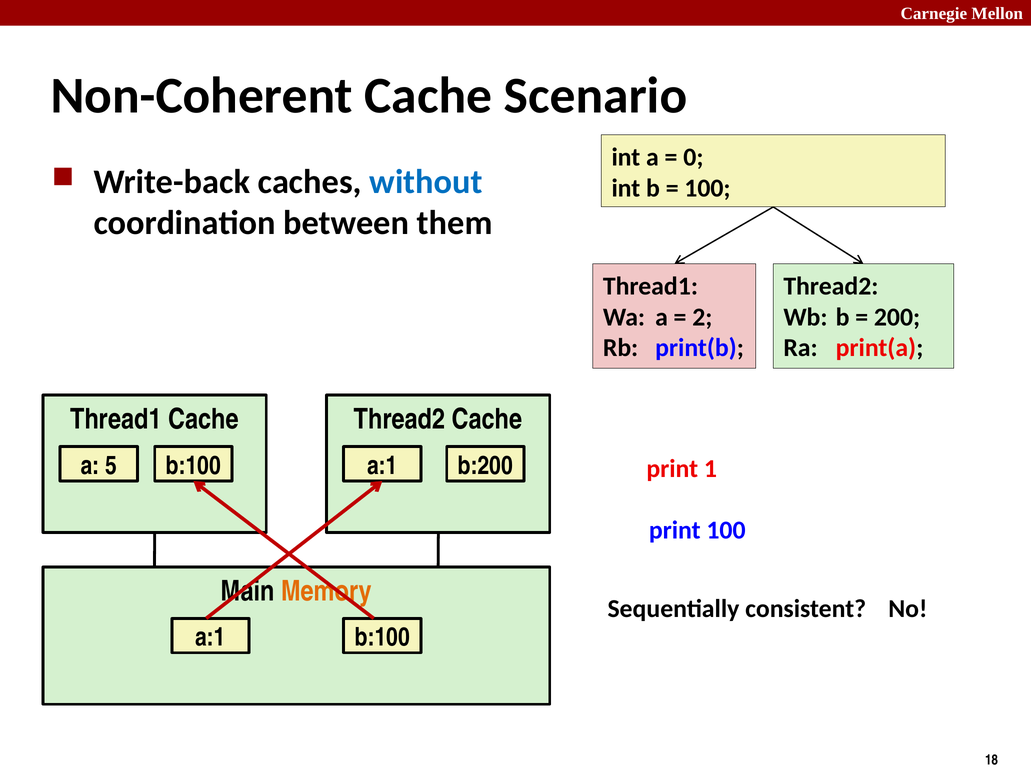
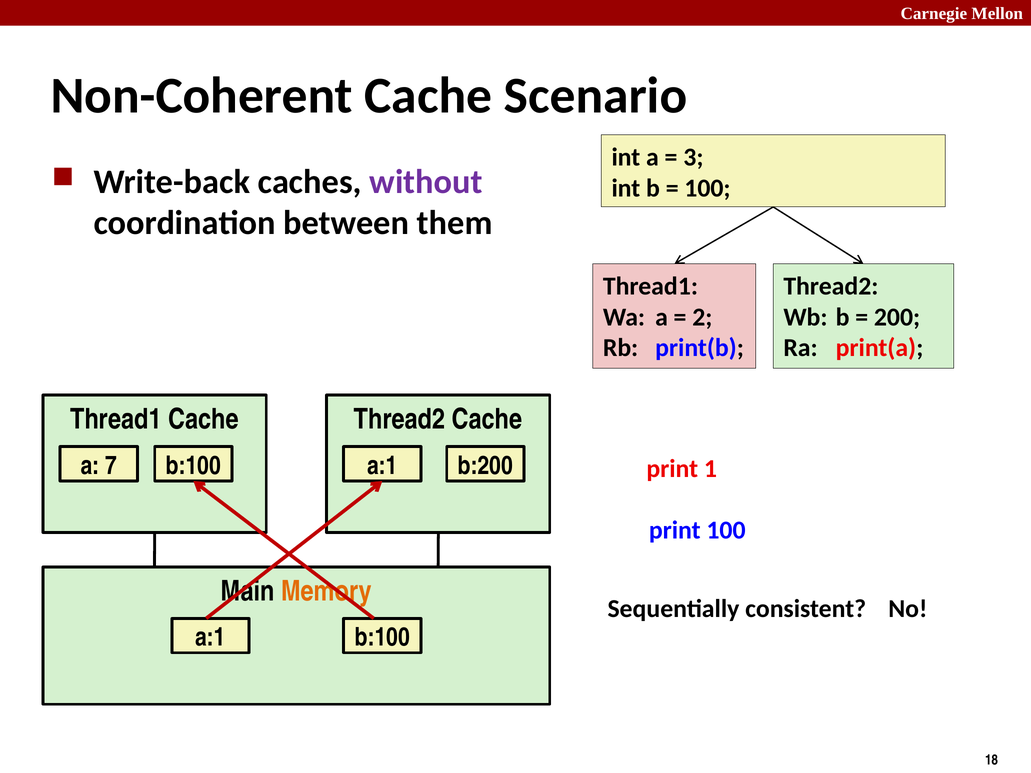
0: 0 -> 3
without colour: blue -> purple
5: 5 -> 7
